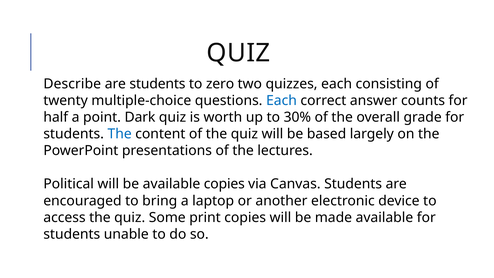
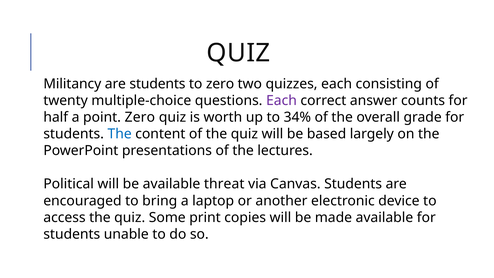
Describe: Describe -> Militancy
Each at (281, 101) colour: blue -> purple
point Dark: Dark -> Zero
30%: 30% -> 34%
available copies: copies -> threat
